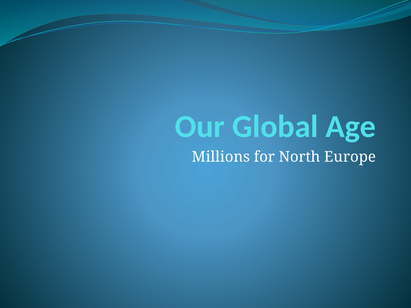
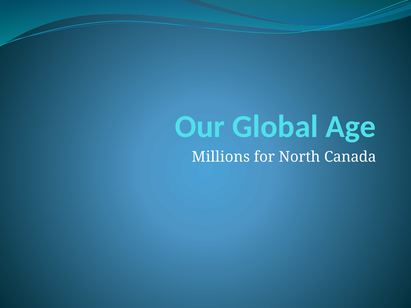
Europe: Europe -> Canada
